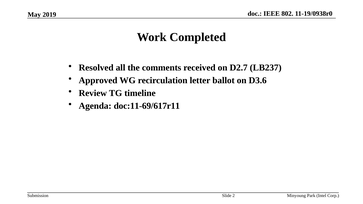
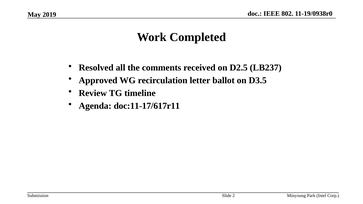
D2.7: D2.7 -> D2.5
D3.6: D3.6 -> D3.5
doc:11-69/617r11: doc:11-69/617r11 -> doc:11-17/617r11
